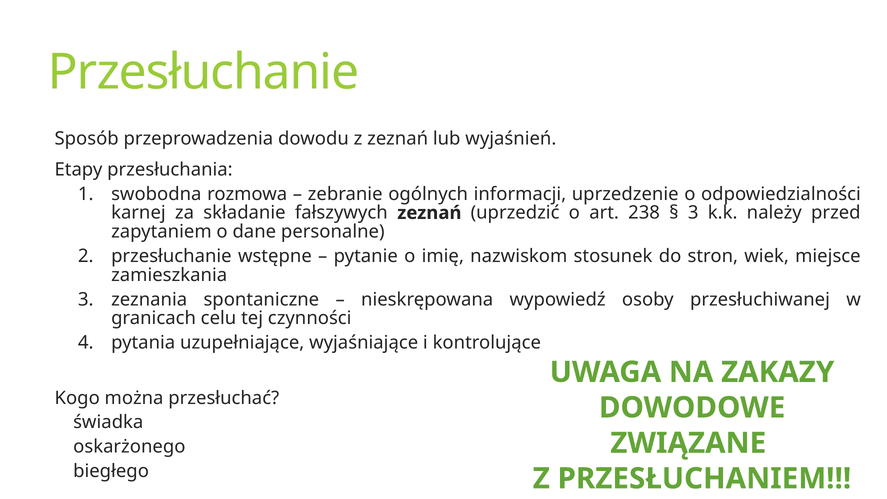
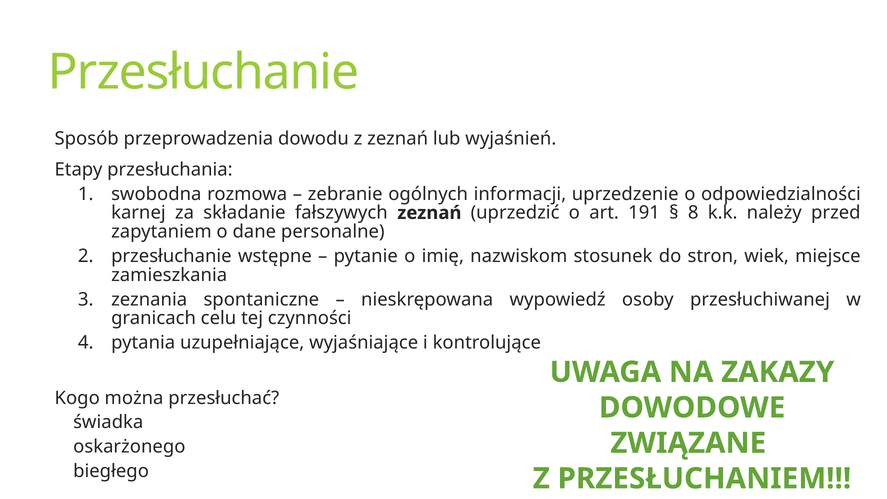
238: 238 -> 191
3 at (693, 213): 3 -> 8
